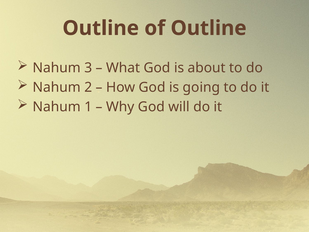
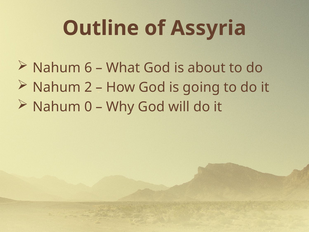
of Outline: Outline -> Assyria
3: 3 -> 6
1: 1 -> 0
